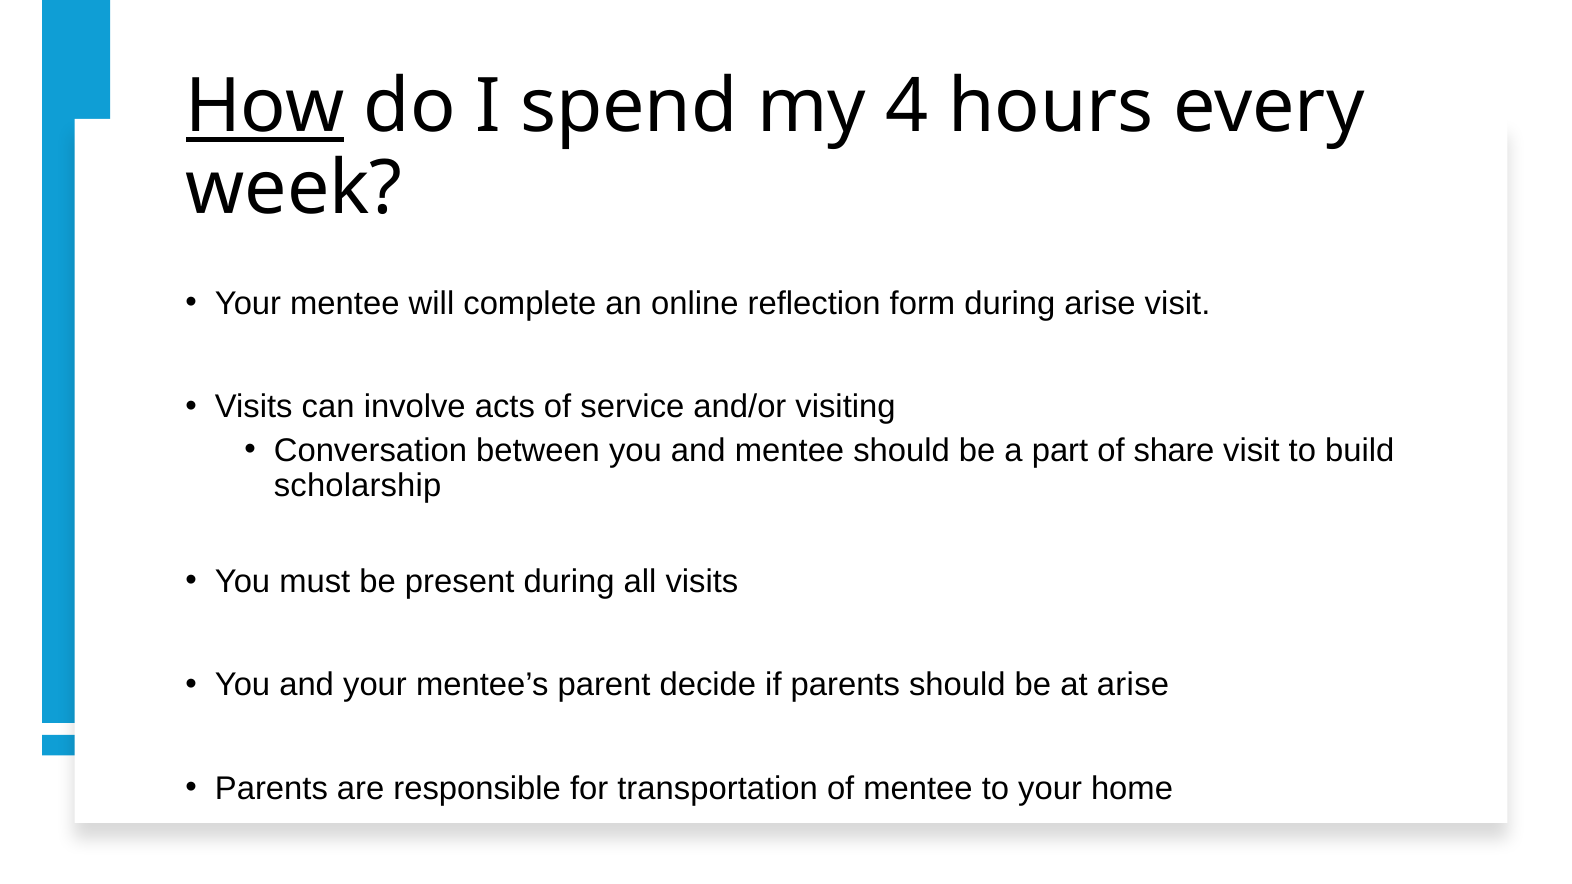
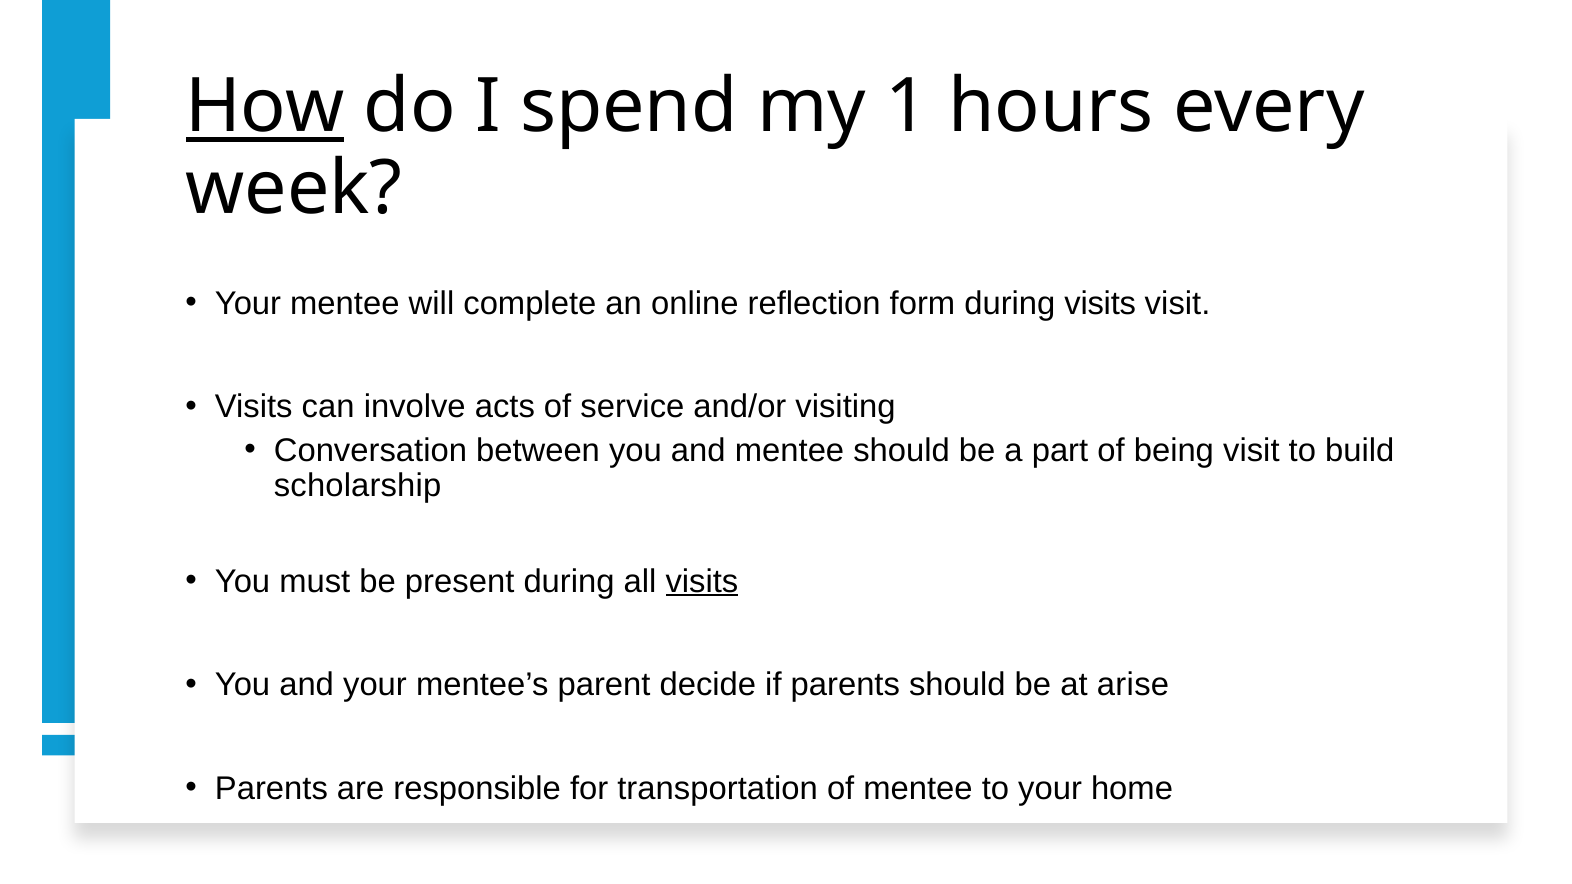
4: 4 -> 1
during arise: arise -> visits
share: share -> being
visits at (702, 581) underline: none -> present
